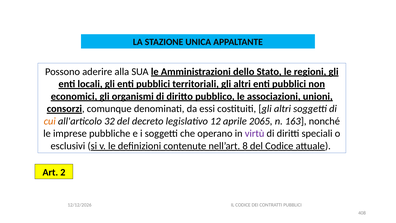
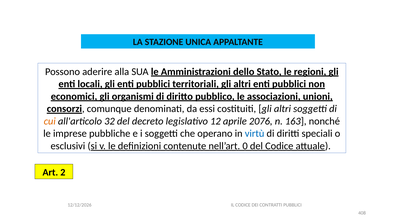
2065: 2065 -> 2076
virtù colour: purple -> blue
8: 8 -> 0
